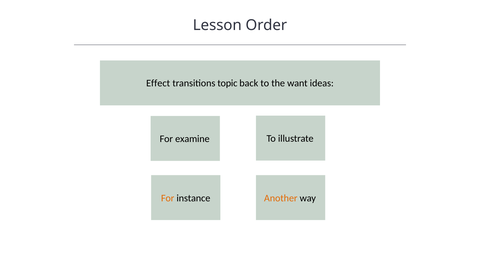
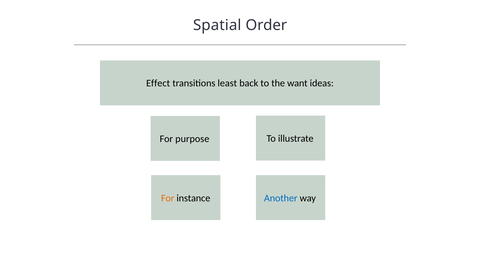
Lesson: Lesson -> Spatial
topic: topic -> least
examine: examine -> purpose
Another colour: orange -> blue
